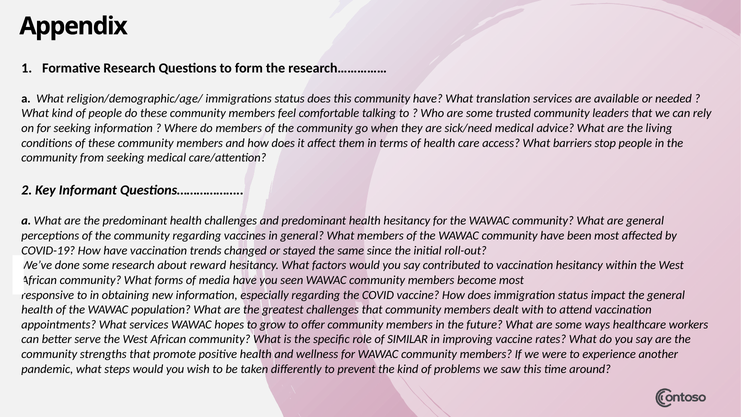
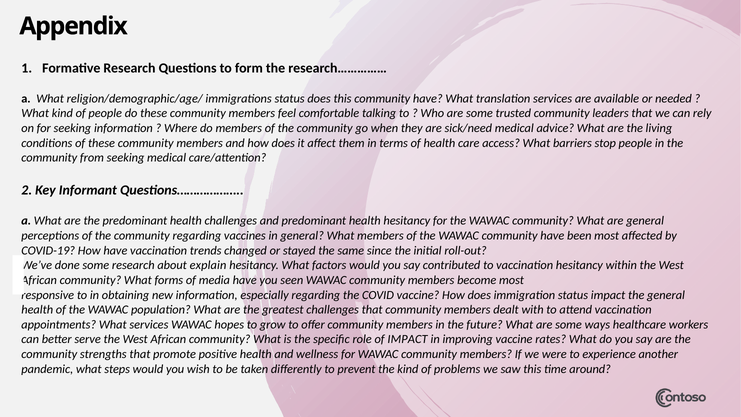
reward: reward -> explain
of SIMILAR: SIMILAR -> IMPACT
